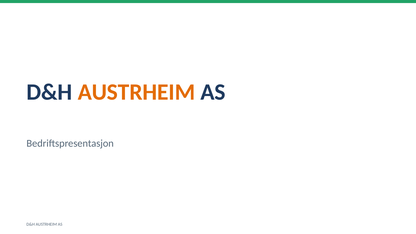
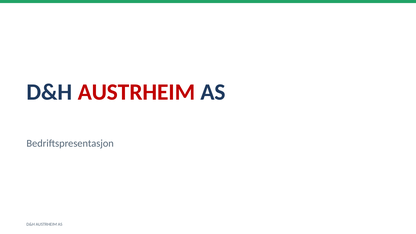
AUSTRHEIM at (136, 92) colour: orange -> red
